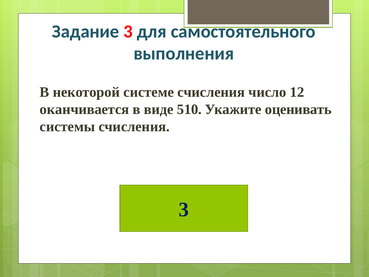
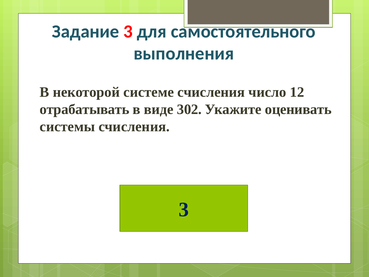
оканчивается: оканчивается -> отрабатывать
510: 510 -> 302
